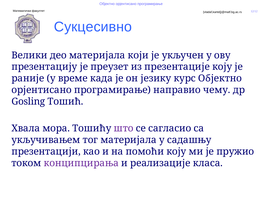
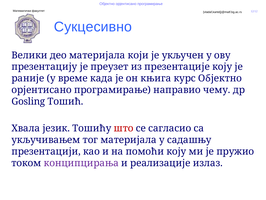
језику: језику -> књига
мора: мора -> језик
што colour: purple -> red
класа: класа -> излаз
